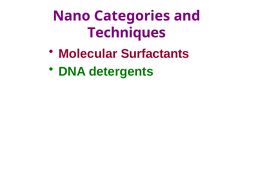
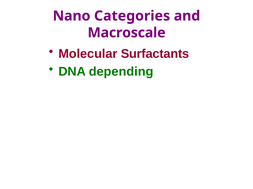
Techniques: Techniques -> Macroscale
detergents: detergents -> depending
